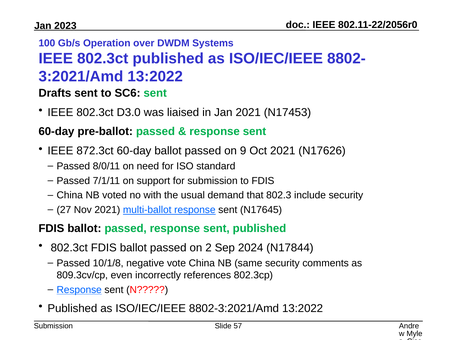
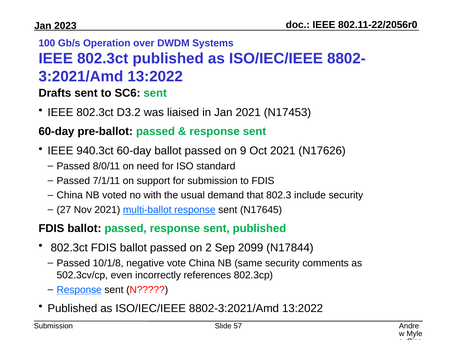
D3.0: D3.0 -> D3.2
872.3ct: 872.3ct -> 940.3ct
2024: 2024 -> 2099
809.3cv/cp: 809.3cv/cp -> 502.3cv/cp
